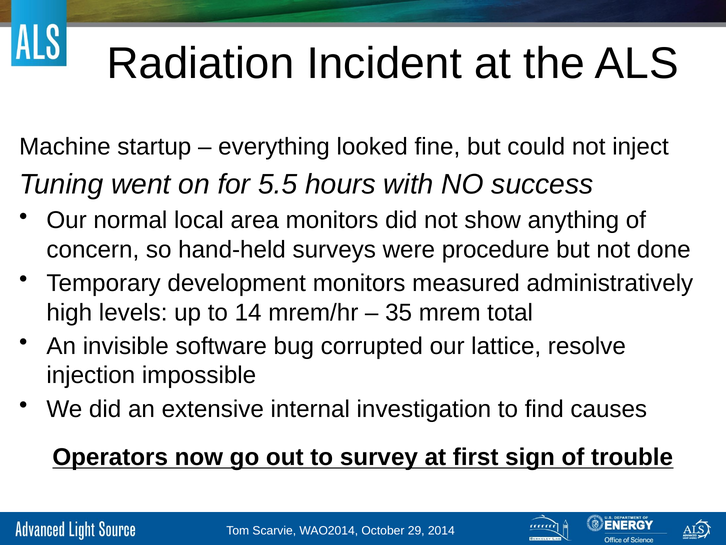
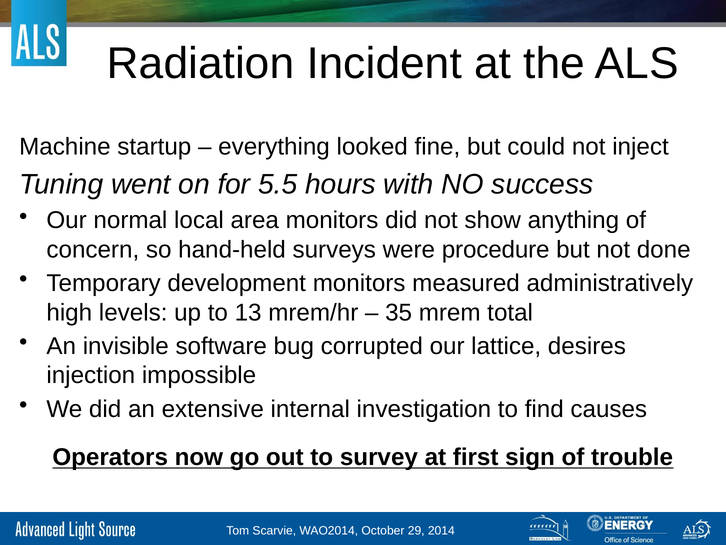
14: 14 -> 13
resolve: resolve -> desires
